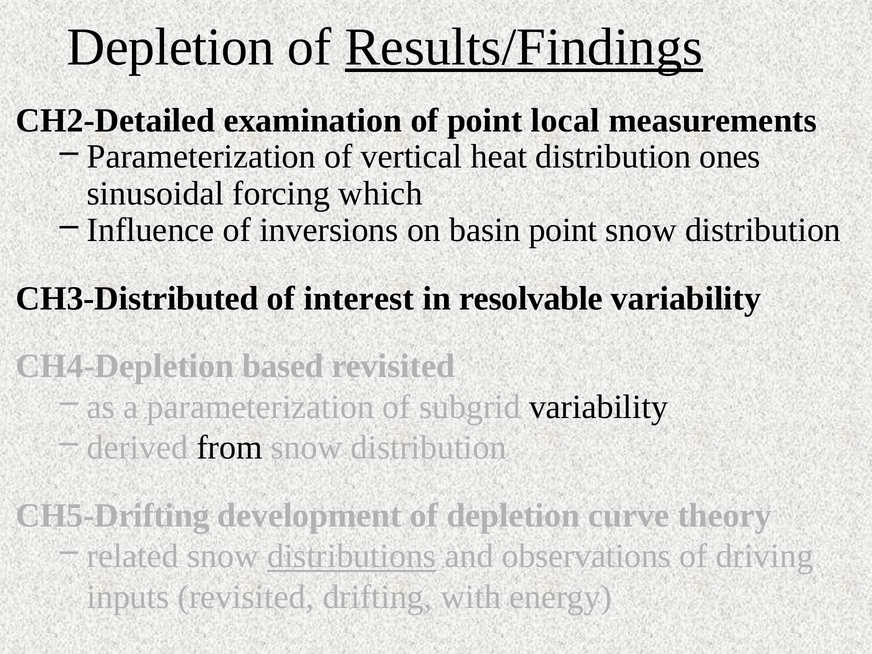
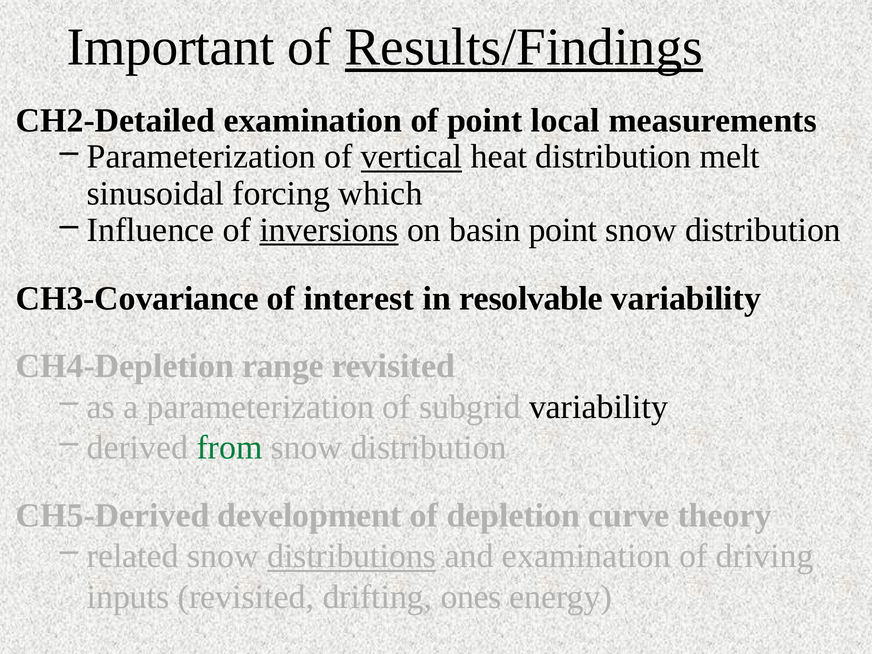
Depletion at (171, 47): Depletion -> Important
vertical underline: none -> present
ones: ones -> melt
inversions underline: none -> present
CH3-Distributed: CH3-Distributed -> CH3-Covariance
based: based -> range
from colour: black -> green
CH5-Drifting: CH5-Drifting -> CH5-Derived
and observations: observations -> examination
with: with -> ones
